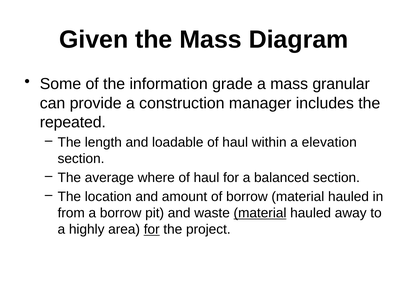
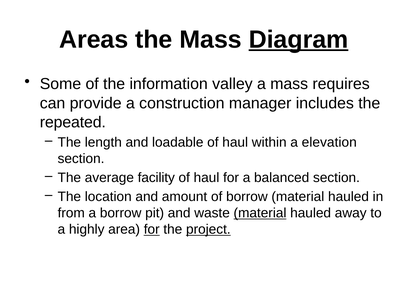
Given: Given -> Areas
Diagram underline: none -> present
grade: grade -> valley
granular: granular -> requires
where: where -> facility
project underline: none -> present
